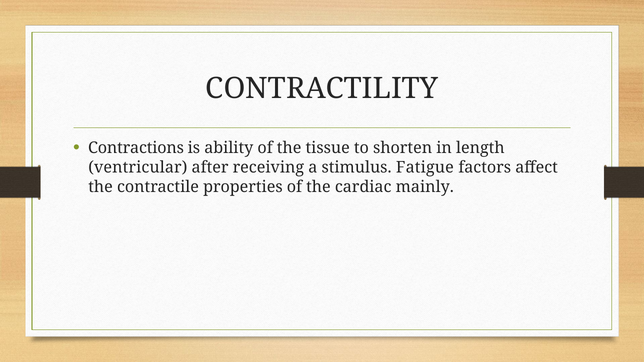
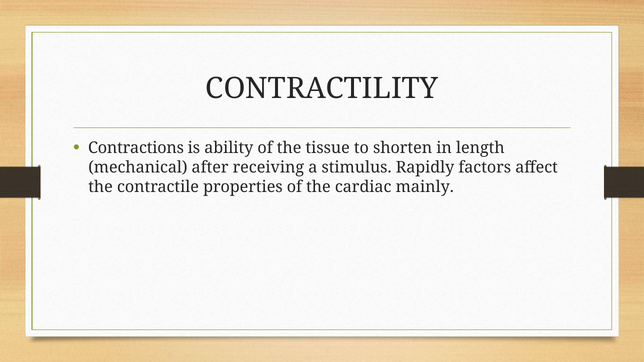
ventricular: ventricular -> mechanical
Fatigue: Fatigue -> Rapidly
